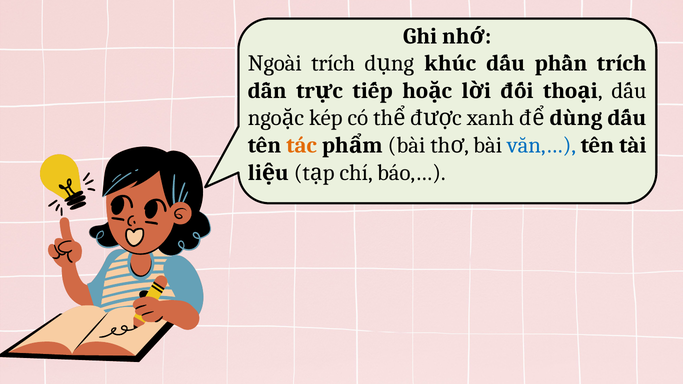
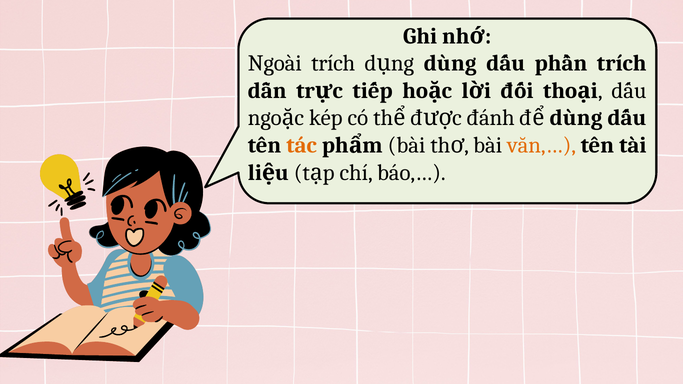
khúc at (450, 63): khúc -> dùng
xanh: xanh -> đánh
văn,… colour: blue -> orange
